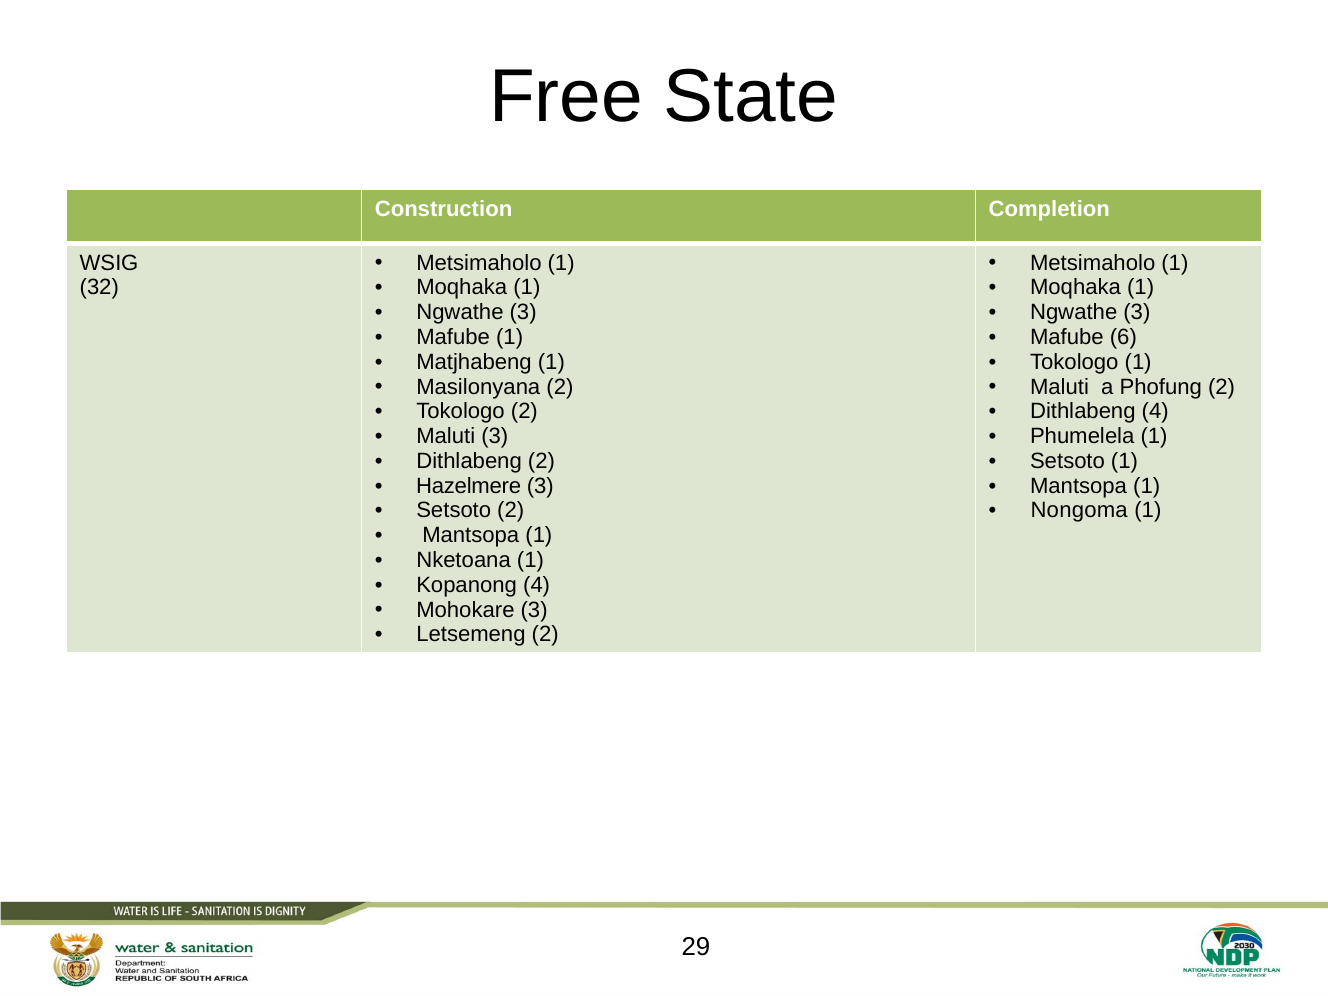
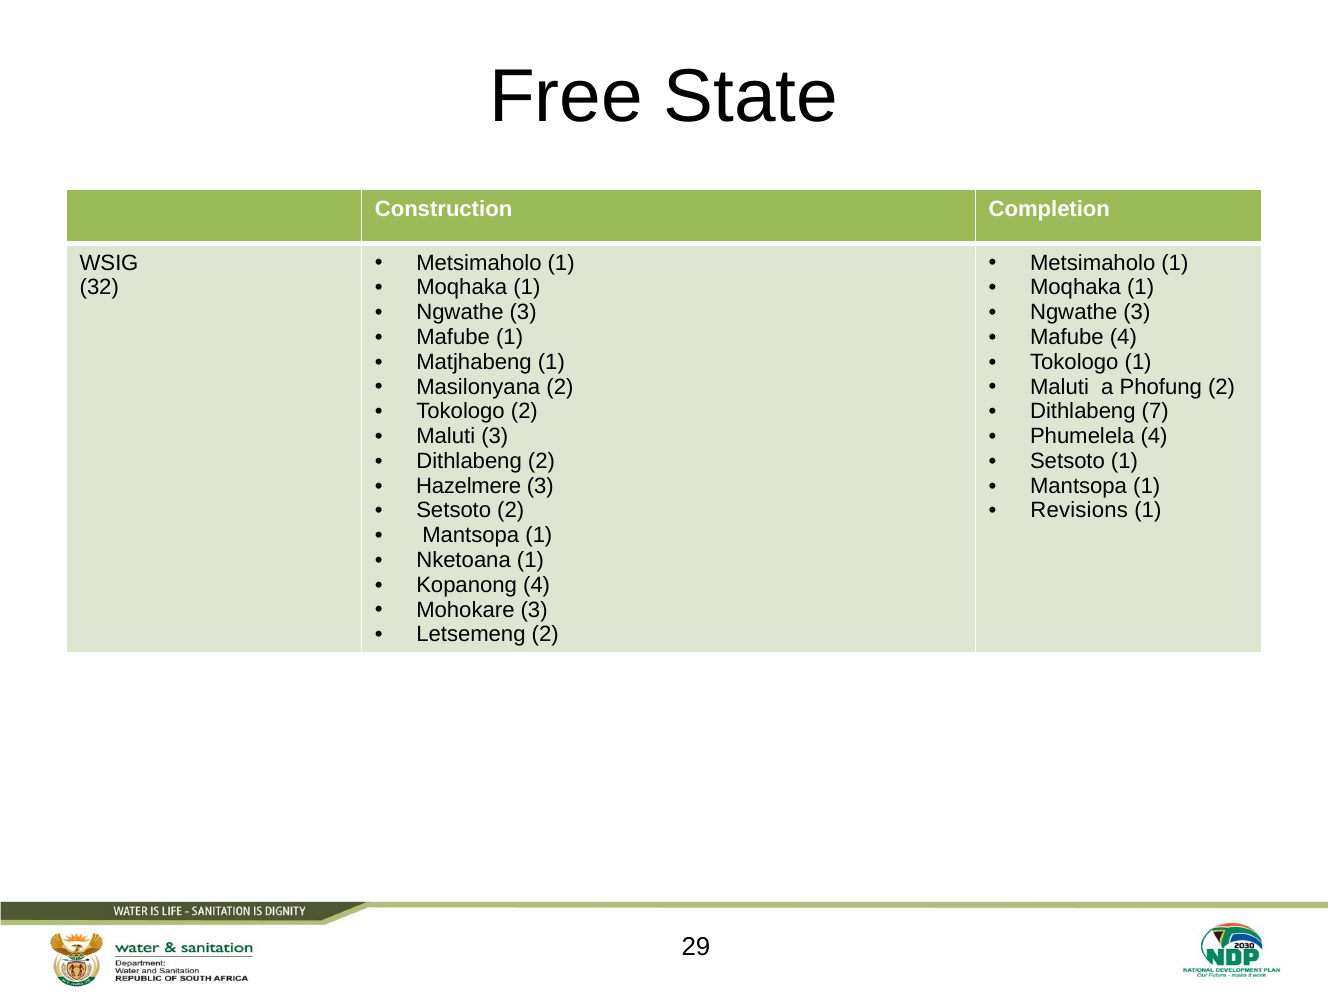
Mafube 6: 6 -> 4
Dithlabeng 4: 4 -> 7
Phumelela 1: 1 -> 4
Nongoma: Nongoma -> Revisions
